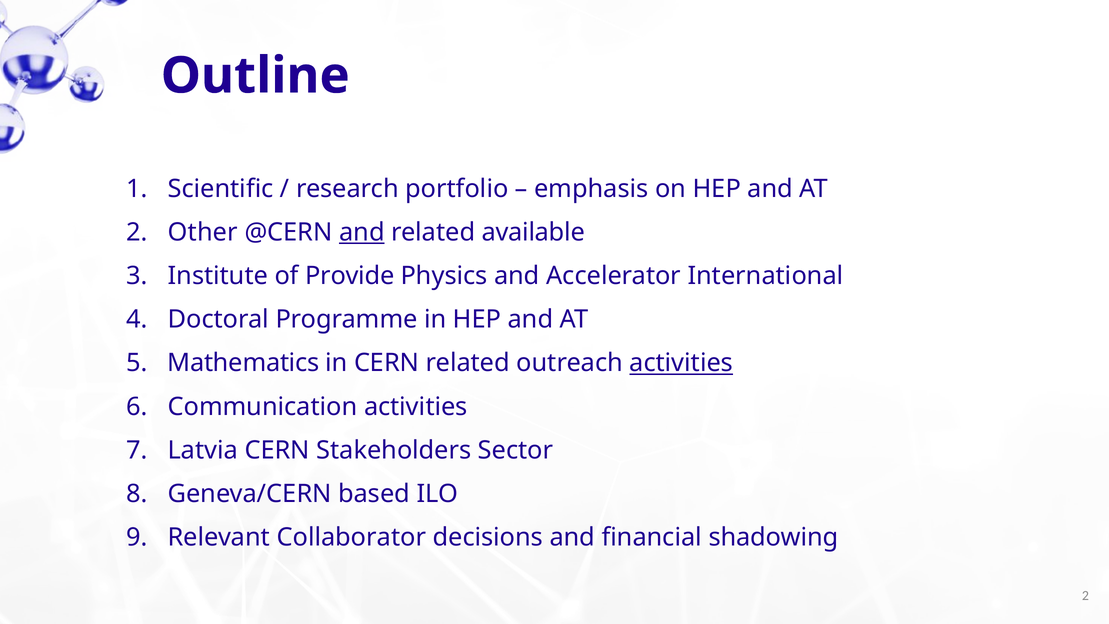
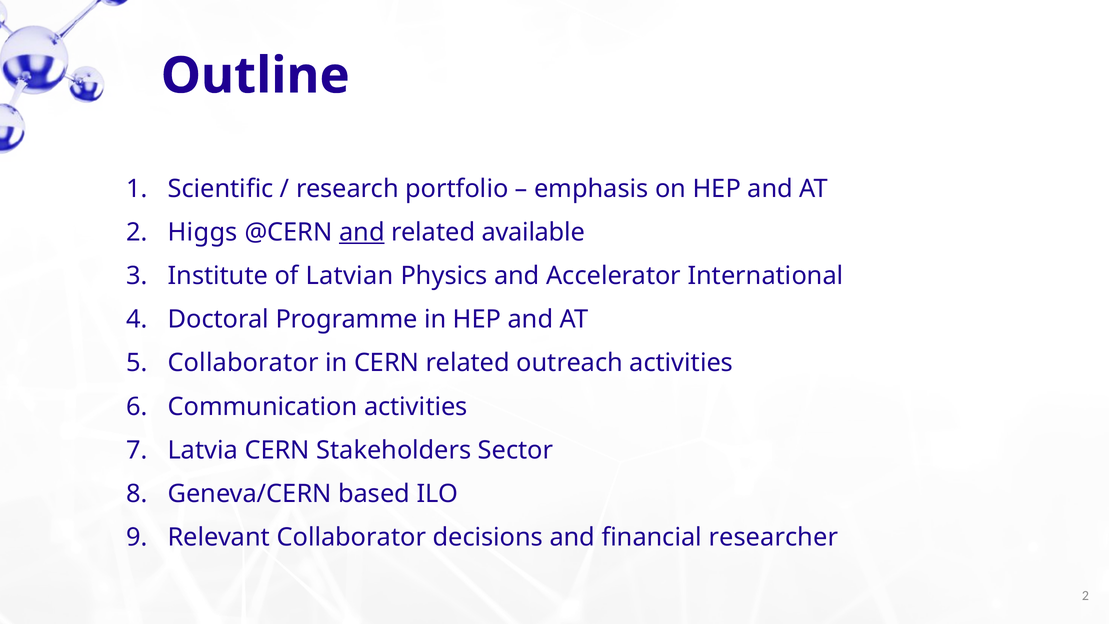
Other: Other -> Higgs
Provide: Provide -> Latvian
Mathematics at (243, 363): Mathematics -> Collaborator
activities at (681, 363) underline: present -> none
shadowing: shadowing -> researcher
